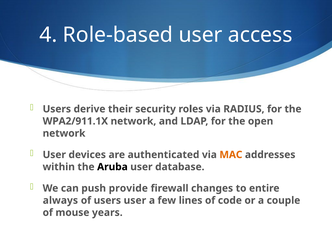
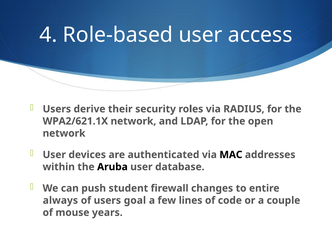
WPA2/911.1X: WPA2/911.1X -> WPA2/621.1X
MAC colour: orange -> black
provide: provide -> student
users user: user -> goal
